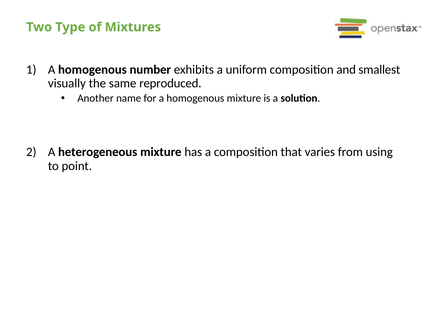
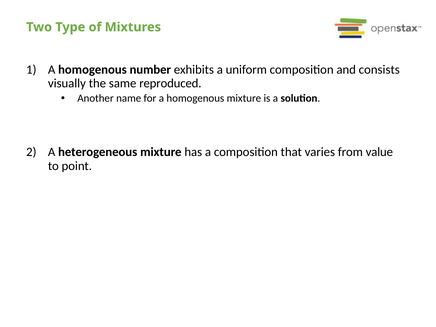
smallest: smallest -> consists
using: using -> value
